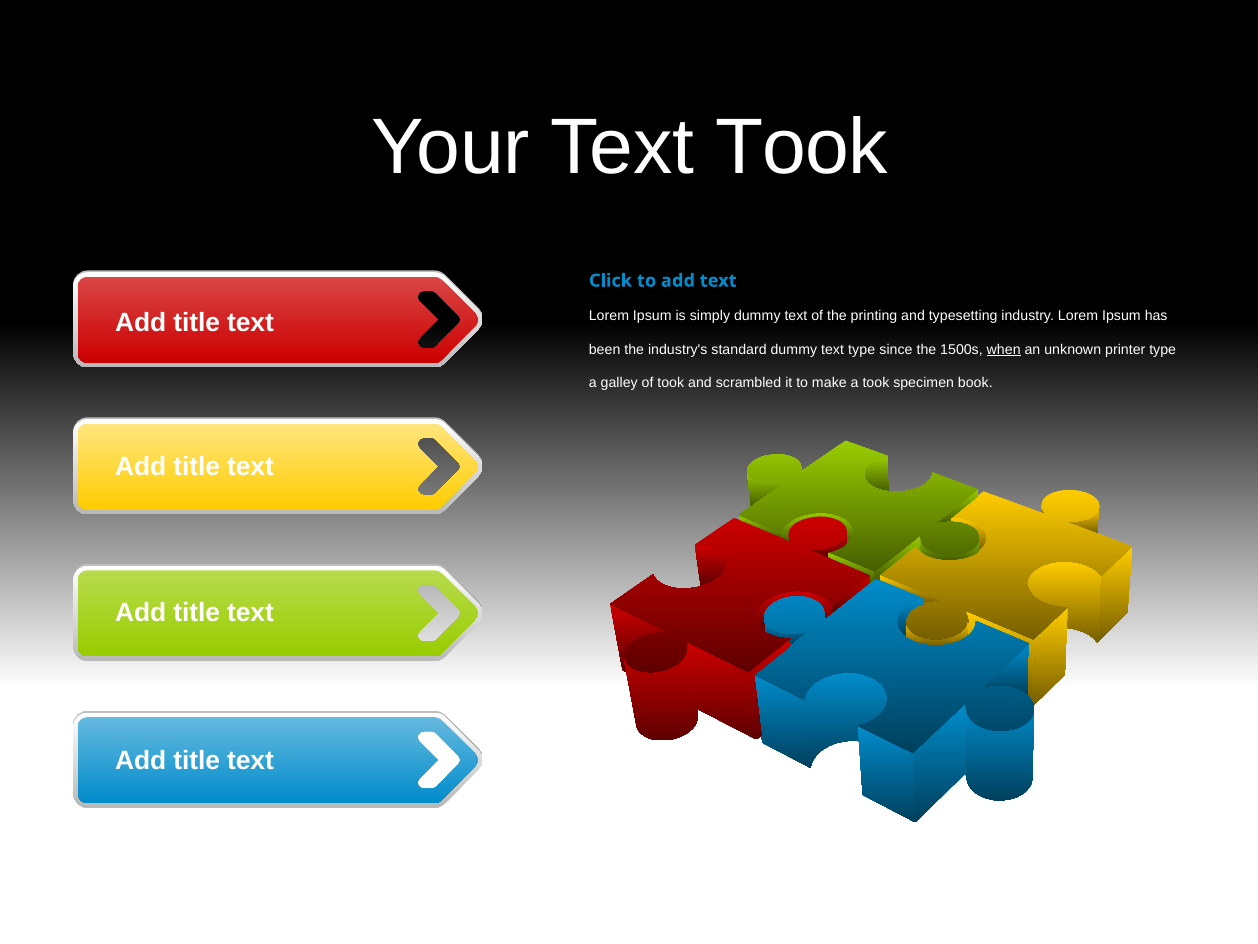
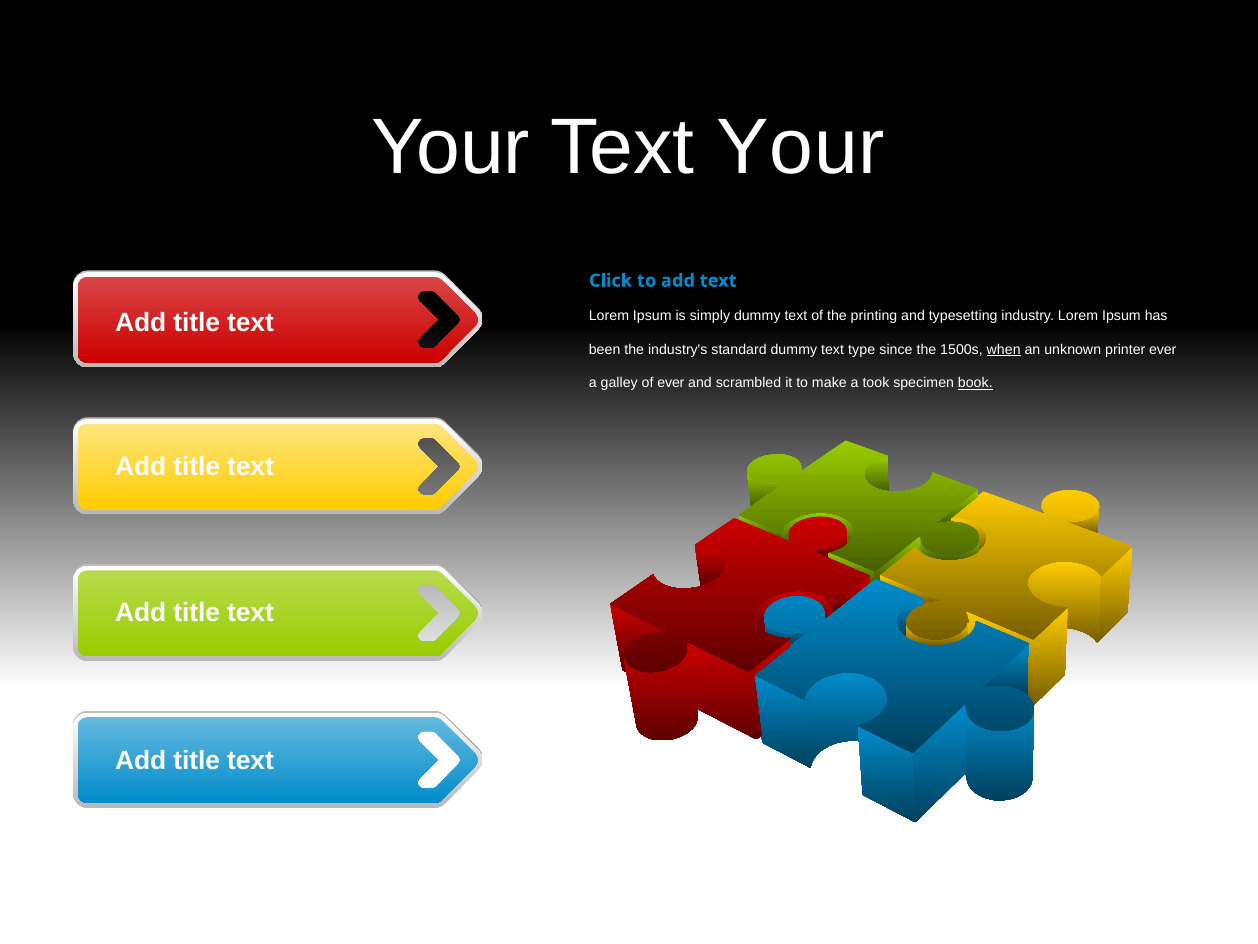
Text Took: Took -> Your
printer type: type -> ever
of took: took -> ever
book underline: none -> present
